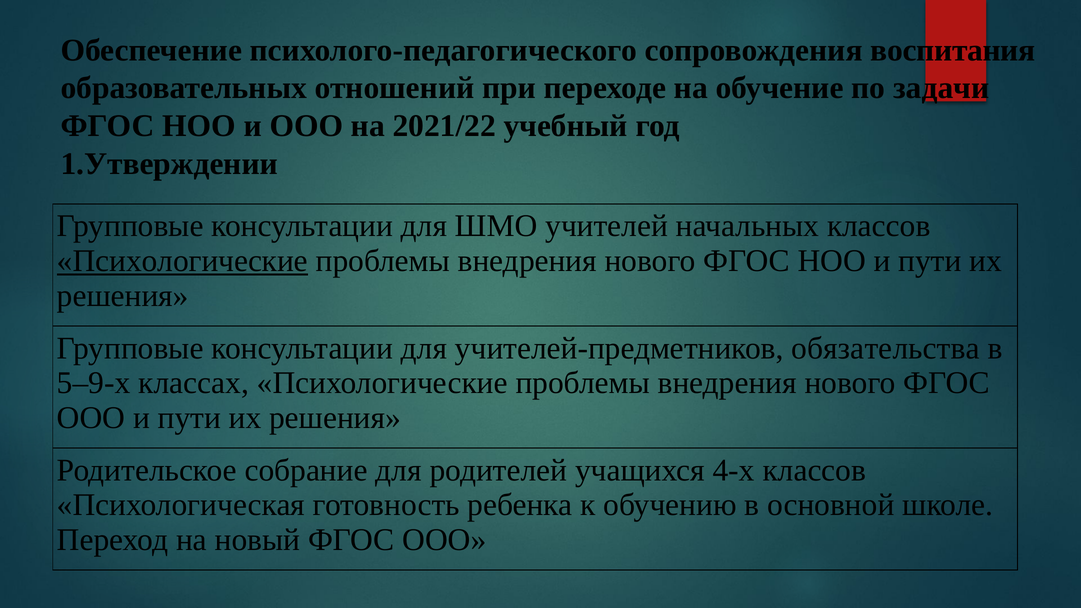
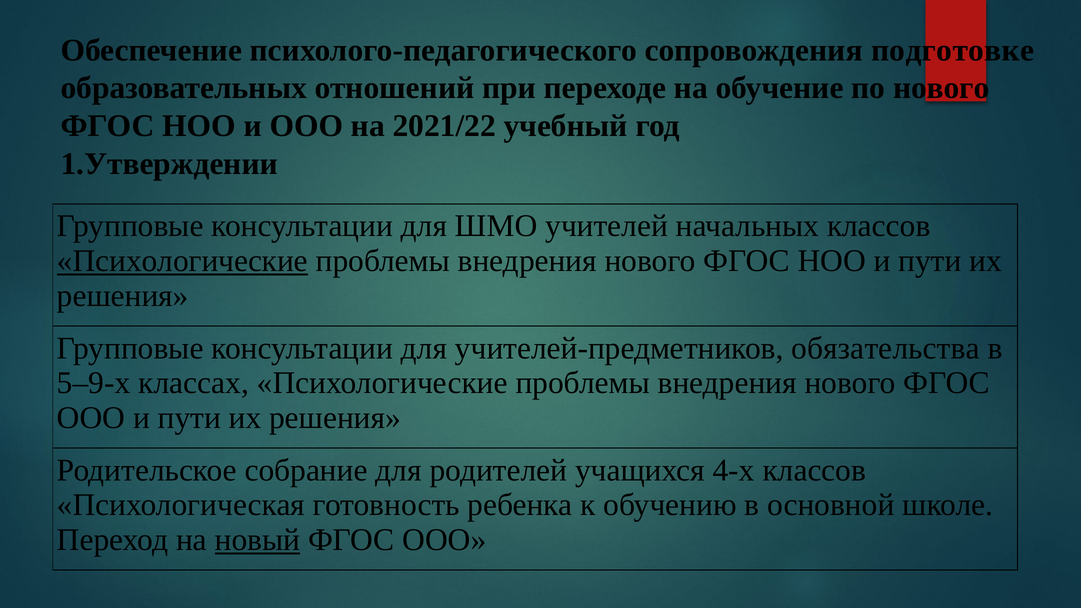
воспитания: воспитания -> подготовке
по задачи: задачи -> нового
новый underline: none -> present
